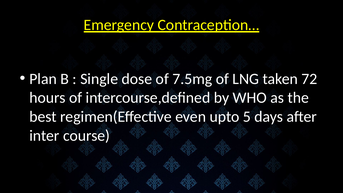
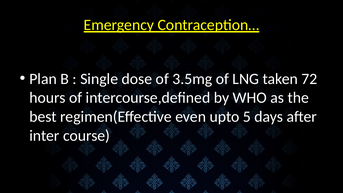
7.5mg: 7.5mg -> 3.5mg
